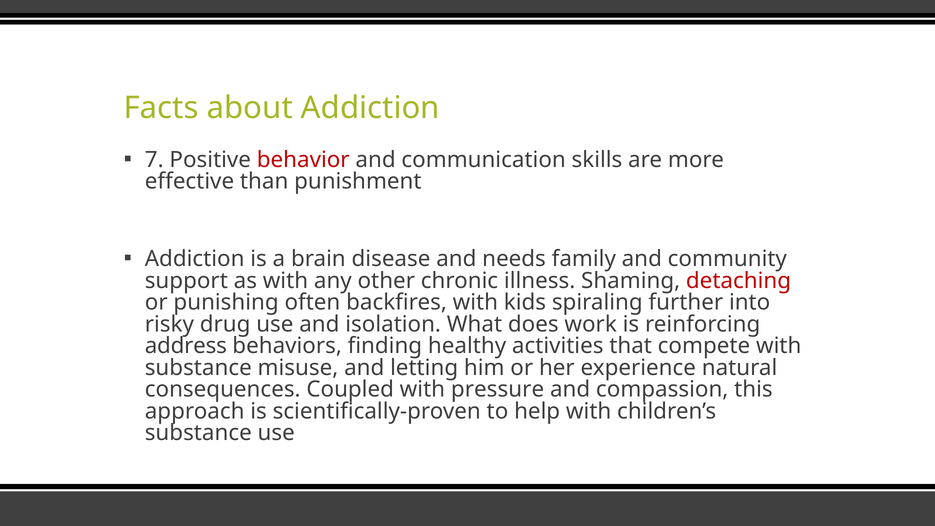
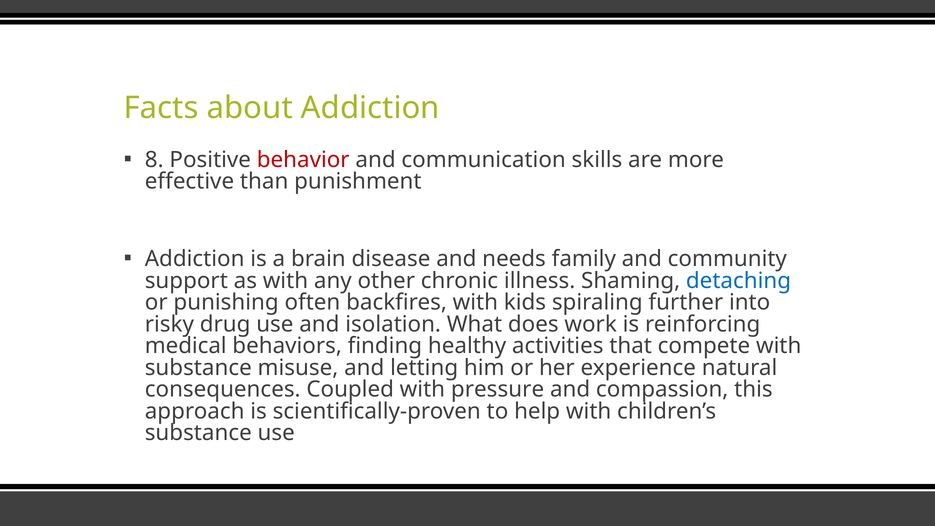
7: 7 -> 8
detaching colour: red -> blue
address: address -> medical
